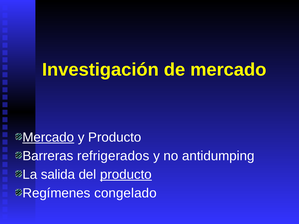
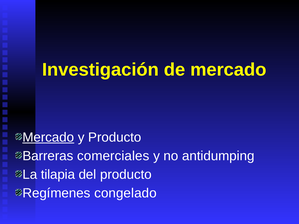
refrigerados: refrigerados -> comerciales
salida: salida -> tilapia
producto at (126, 175) underline: present -> none
